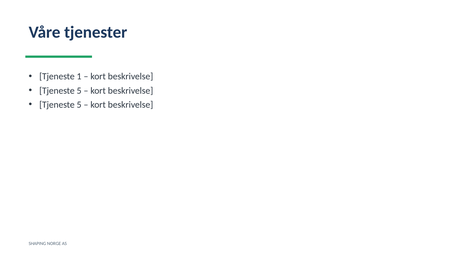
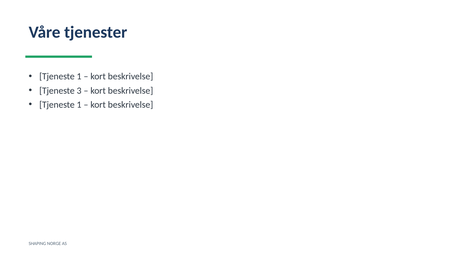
5 at (79, 90): 5 -> 3
5 at (79, 105): 5 -> 1
